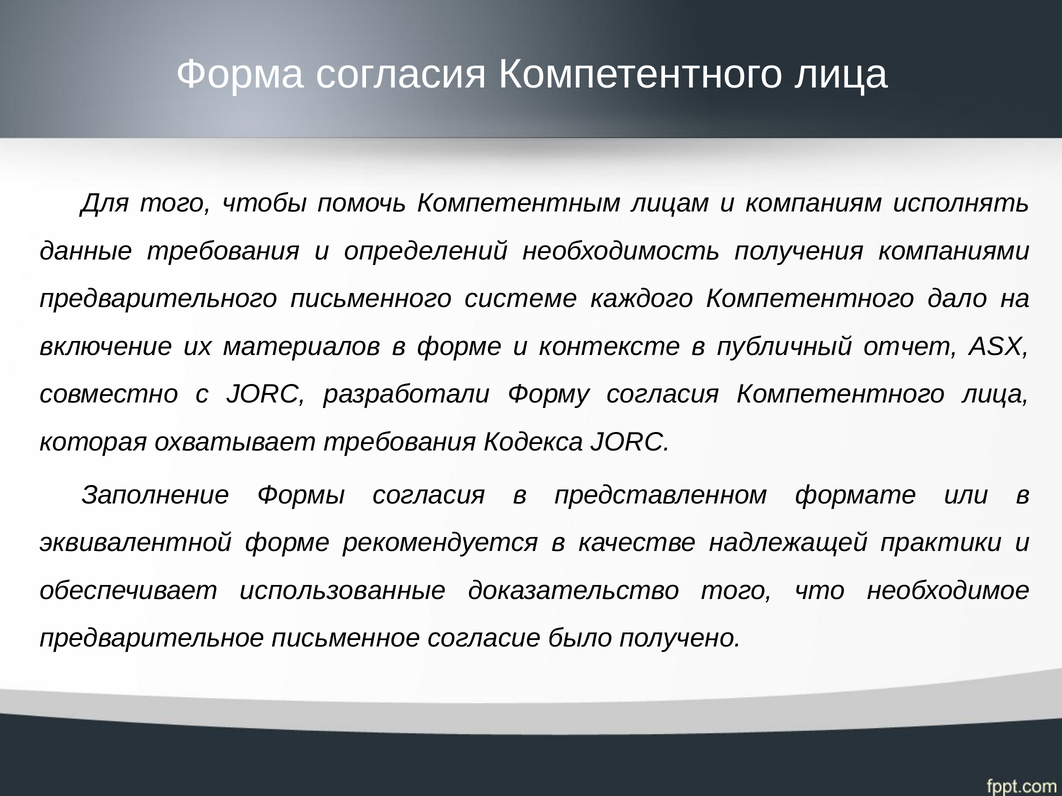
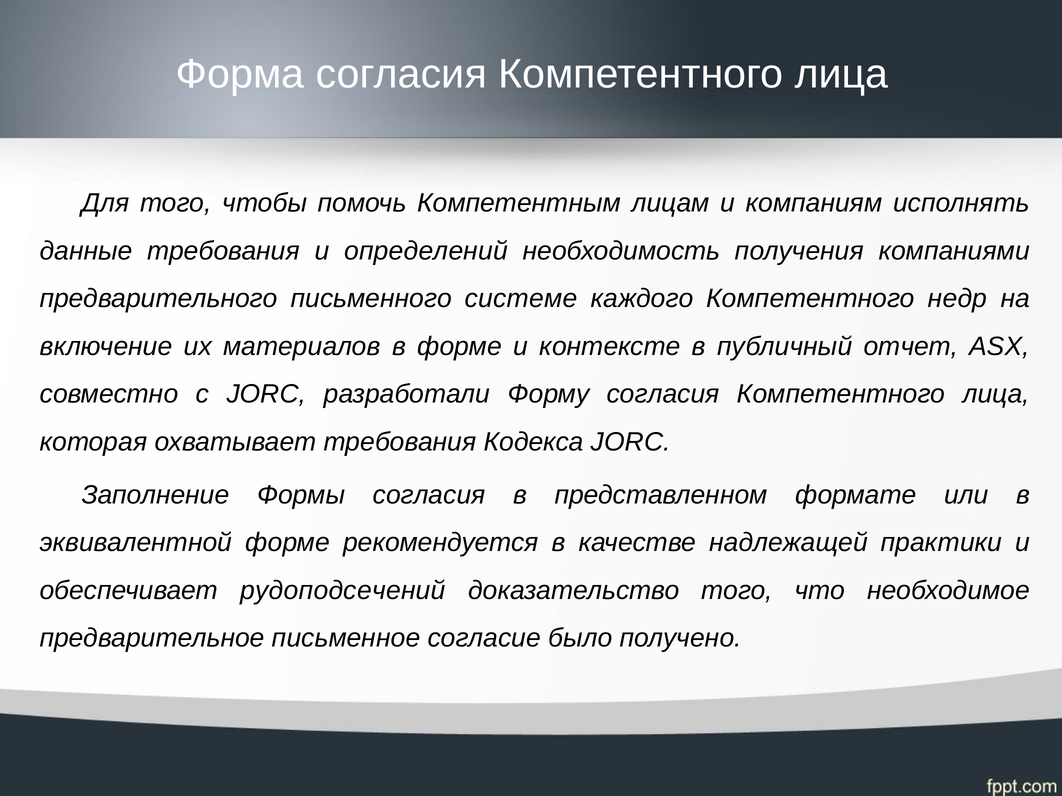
дало: дало -> недр
использованные: использованные -> рудоподсечений
